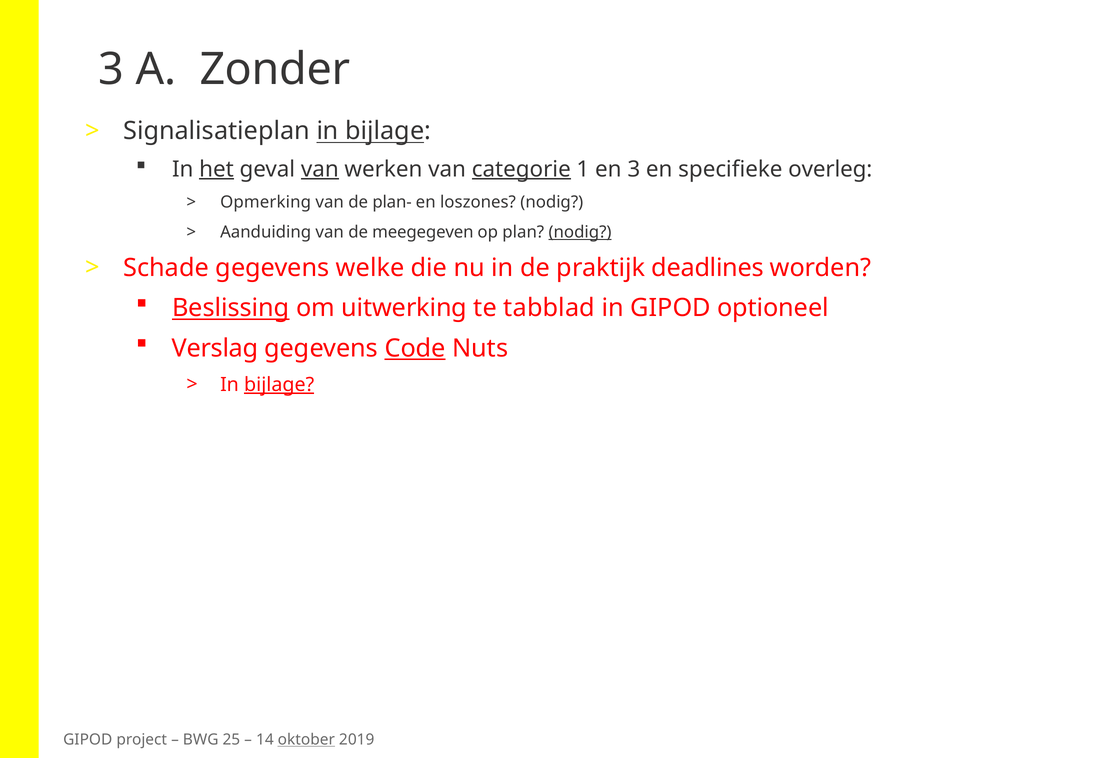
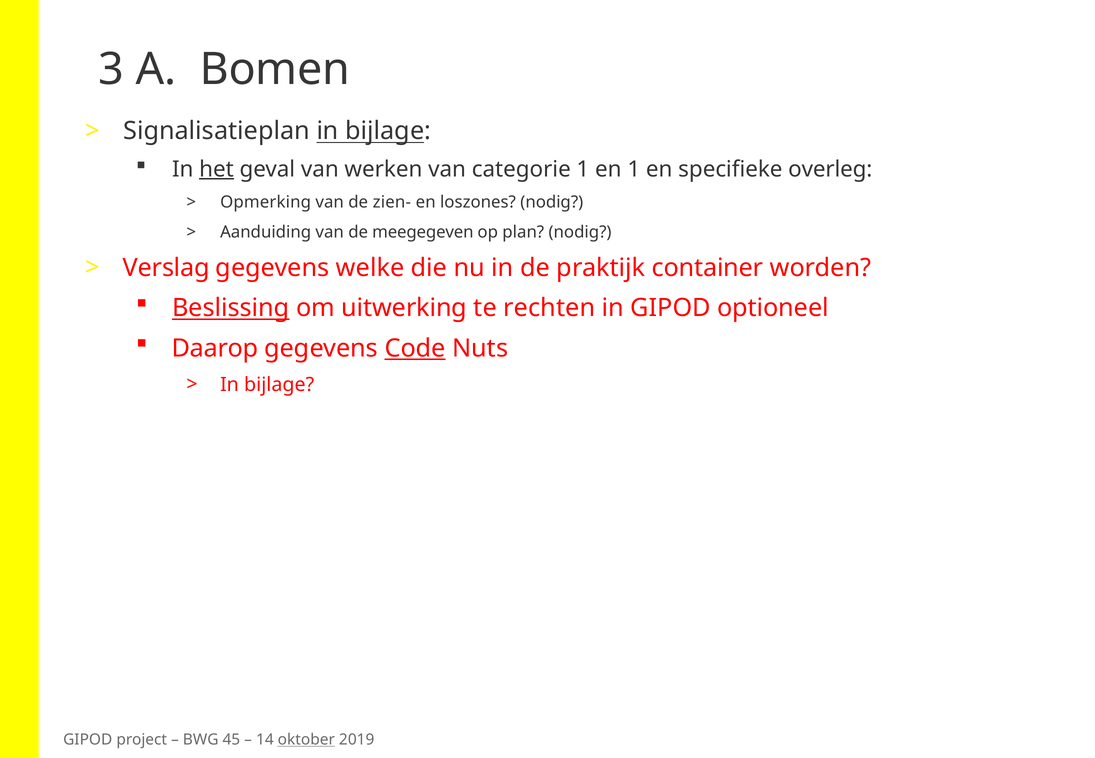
Zonder: Zonder -> Bomen
van at (320, 169) underline: present -> none
categorie underline: present -> none
en 3: 3 -> 1
plan-: plan- -> zien-
nodig at (580, 232) underline: present -> none
Schade: Schade -> Verslag
deadlines: deadlines -> container
tabblad: tabblad -> rechten
Verslag: Verslag -> Daarop
bijlage at (279, 385) underline: present -> none
25: 25 -> 45
